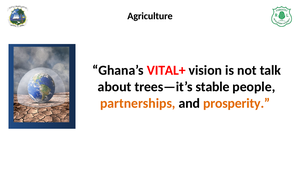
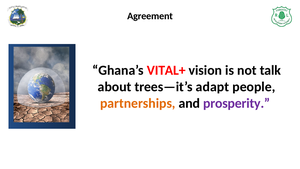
Agriculture: Agriculture -> Agreement
stable: stable -> adapt
prosperity colour: orange -> purple
